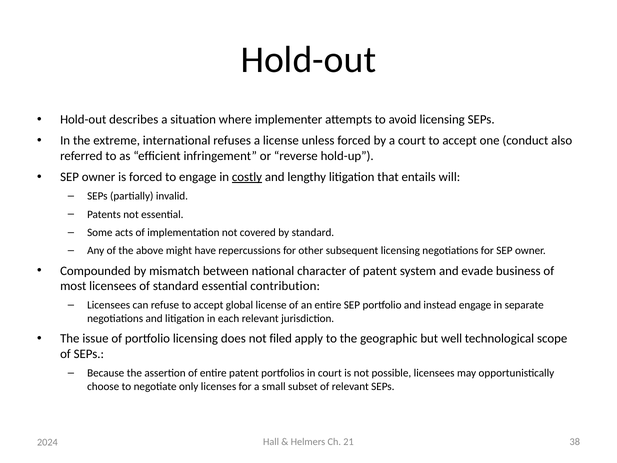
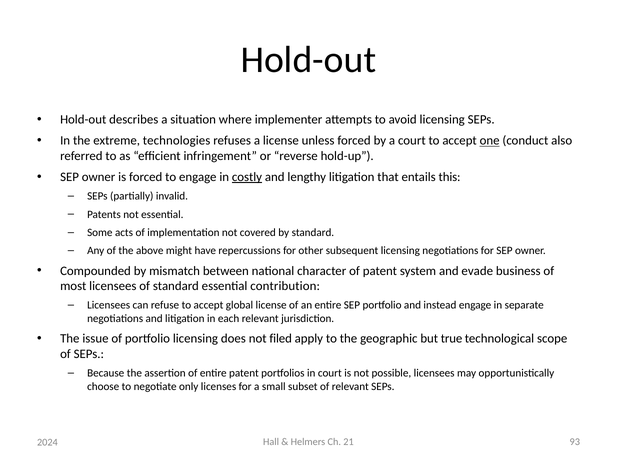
international: international -> technologies
one underline: none -> present
will: will -> this
well: well -> true
38: 38 -> 93
